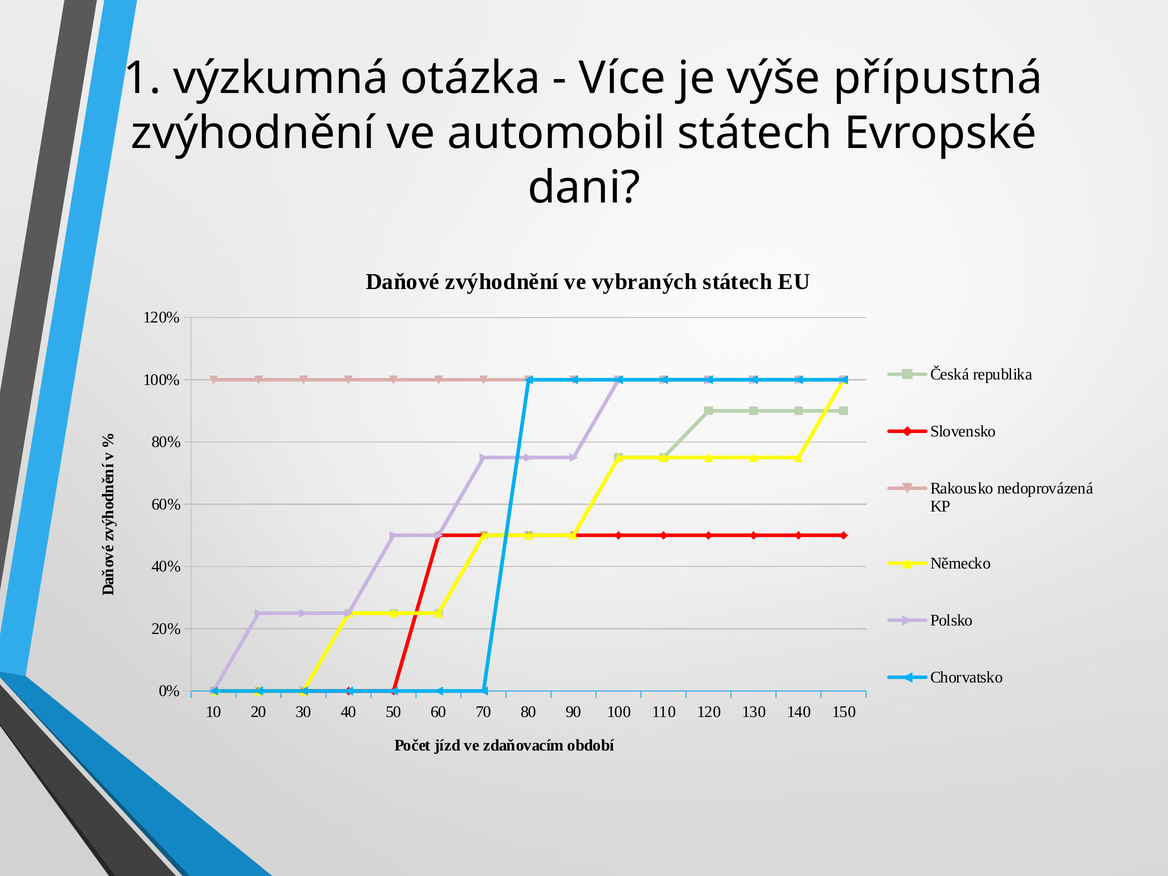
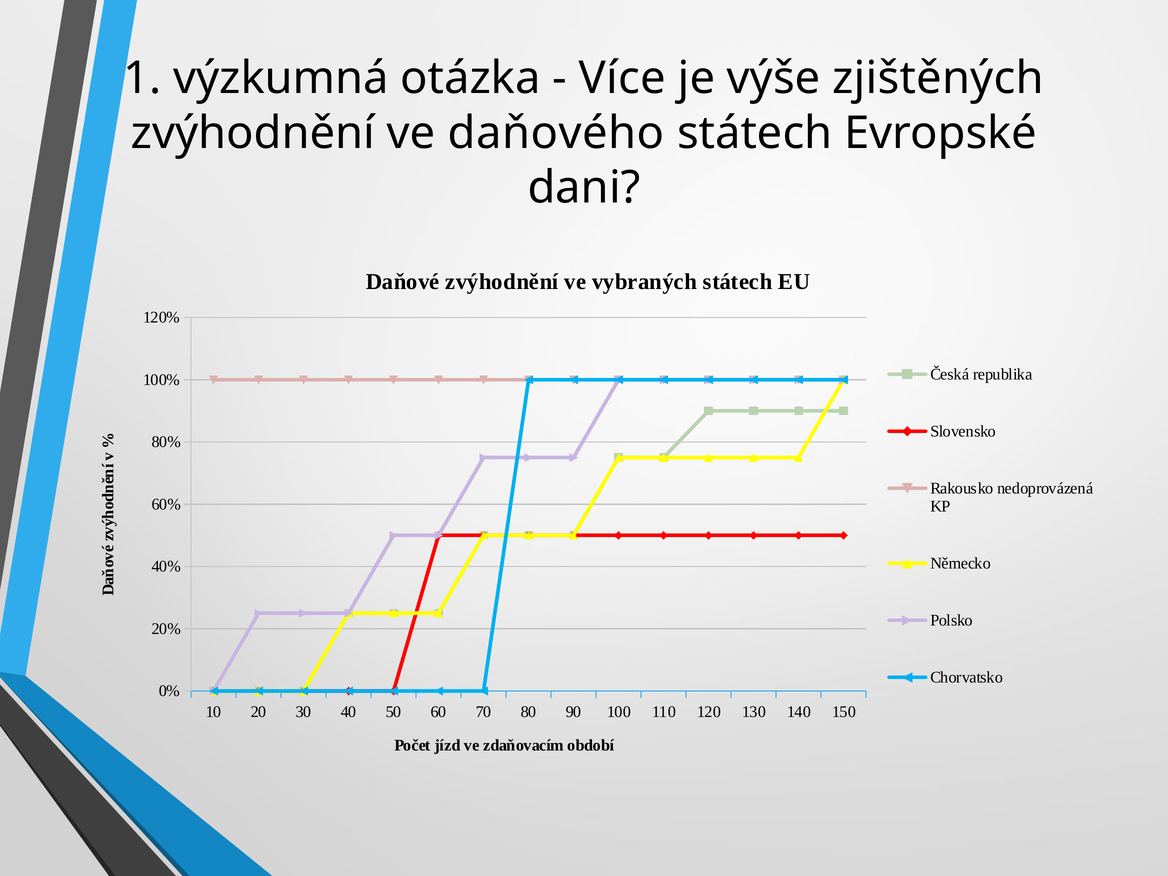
přípustná: přípustná -> zjištěných
automobil: automobil -> daňového
